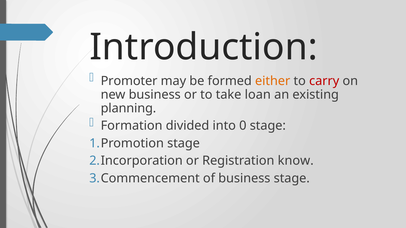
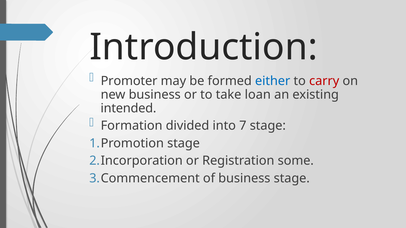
either colour: orange -> blue
planning: planning -> intended
0: 0 -> 7
know: know -> some
